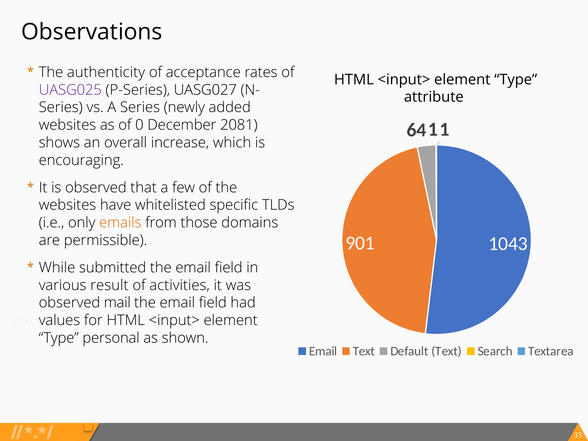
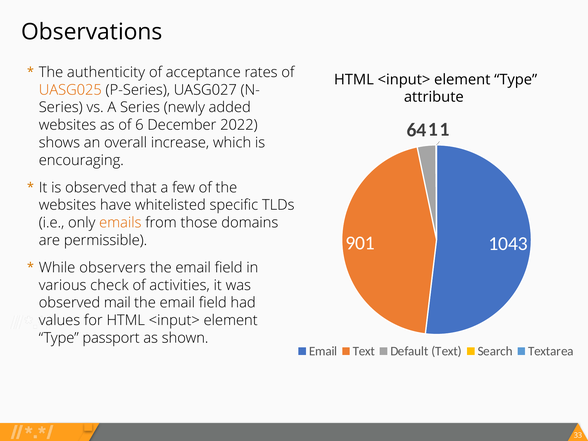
UASG025 colour: purple -> orange
0: 0 -> 6
2081: 2081 -> 2022
submitted: submitted -> observers
result: result -> check
personal: personal -> passport
